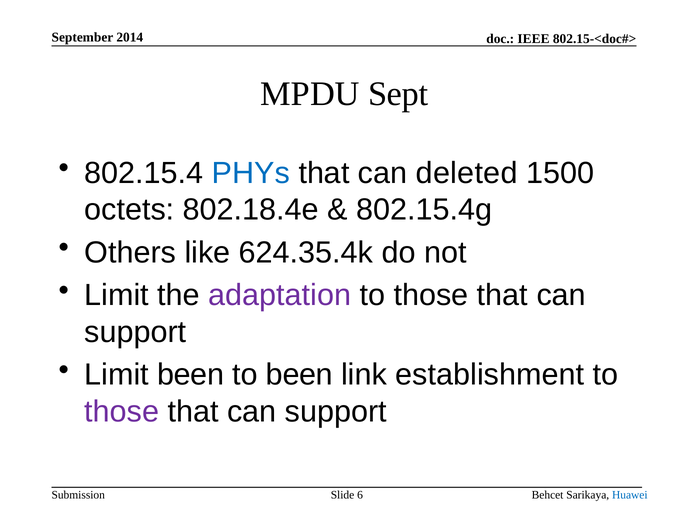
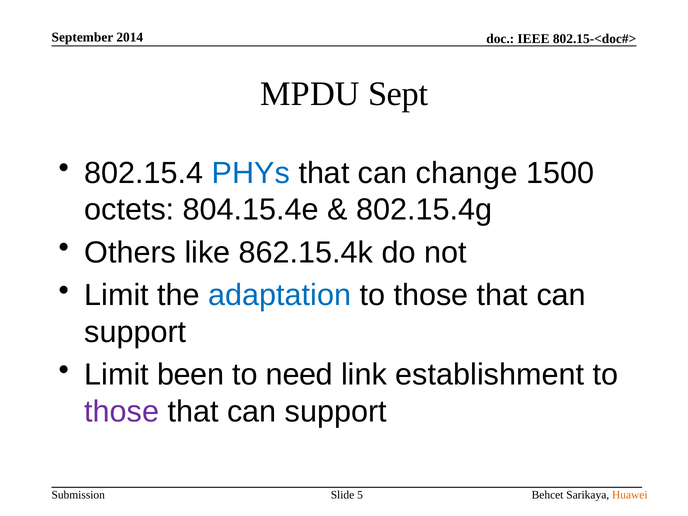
deleted: deleted -> change
802.18.4e: 802.18.4e -> 804.15.4e
624.35.4k: 624.35.4k -> 862.15.4k
adaptation colour: purple -> blue
to been: been -> need
6: 6 -> 5
Huawei colour: blue -> orange
